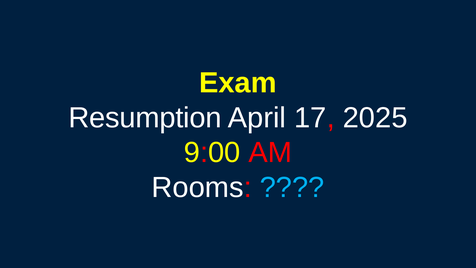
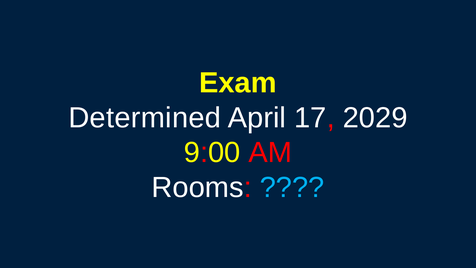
Resumption: Resumption -> Determined
2025: 2025 -> 2029
